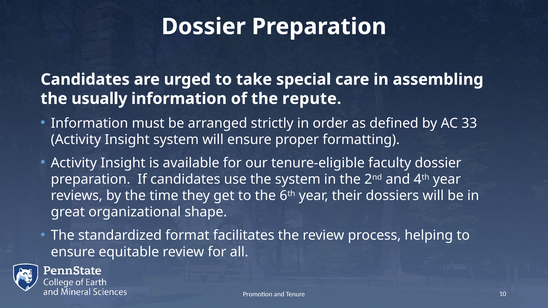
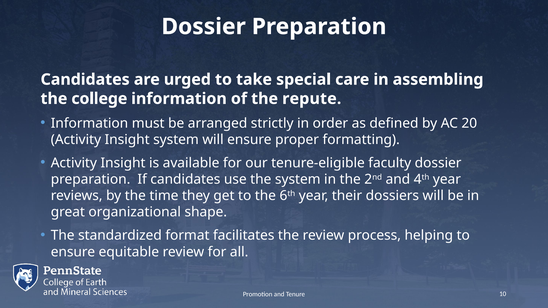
usually: usually -> college
33: 33 -> 20
